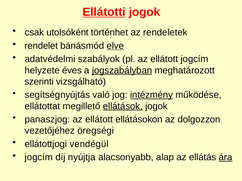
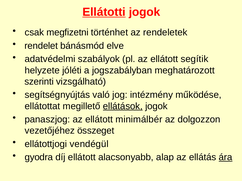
utolsóként: utolsóként -> megfizetni
elve underline: present -> none
ellátott jogcím: jogcím -> segítik
éves: éves -> jóléti
jogszabályban underline: present -> none
intézmény underline: present -> none
ellátásokon: ellátásokon -> minimálbér
öregségi: öregségi -> összeget
jogcím at (39, 158): jogcím -> gyodra
díj nyújtja: nyújtja -> ellátott
